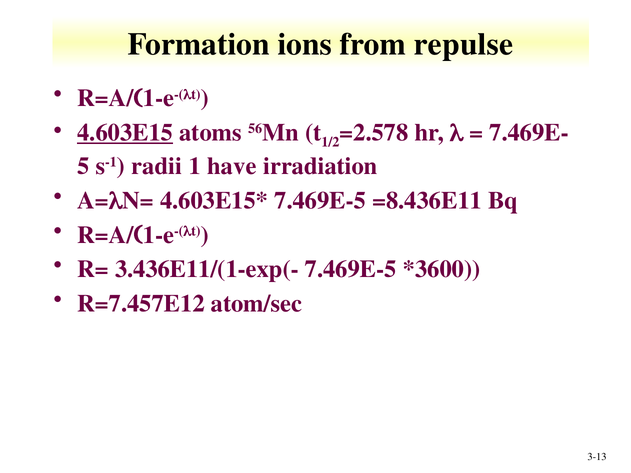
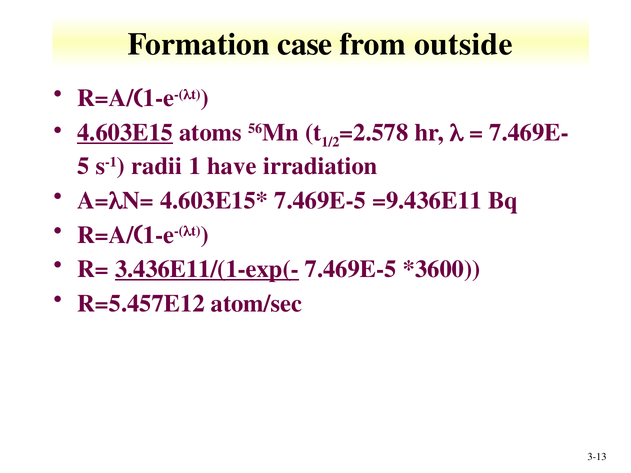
ions: ions -> case
repulse: repulse -> outside
=8.436E11: =8.436E11 -> =9.436E11
3.436E11/(1-exp(- underline: none -> present
R=7.457E12: R=7.457E12 -> R=5.457E12
